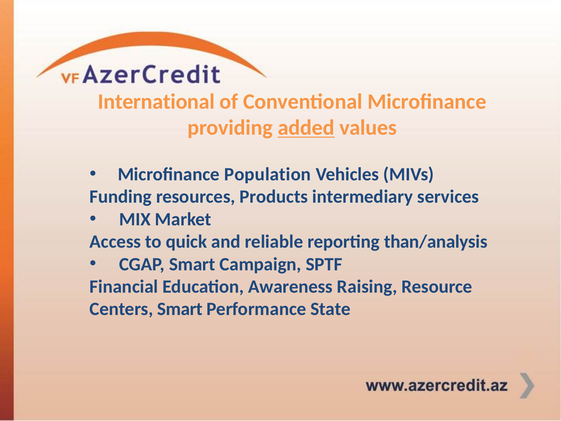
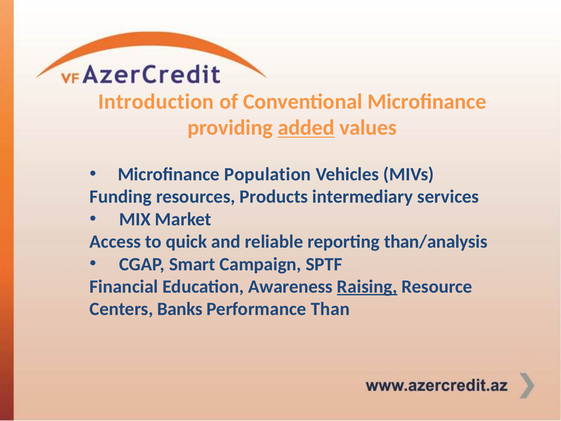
International: International -> Introduction
Raising underline: none -> present
Centers Smart: Smart -> Banks
State: State -> Than
